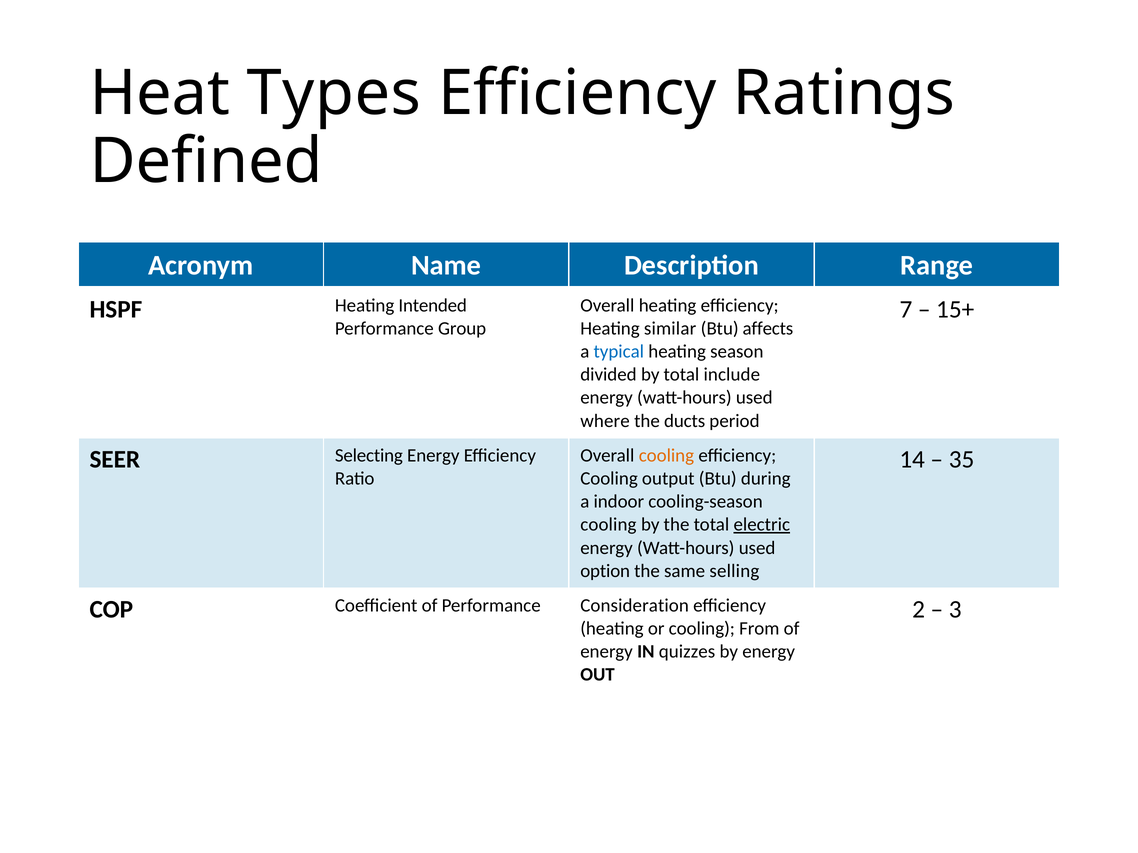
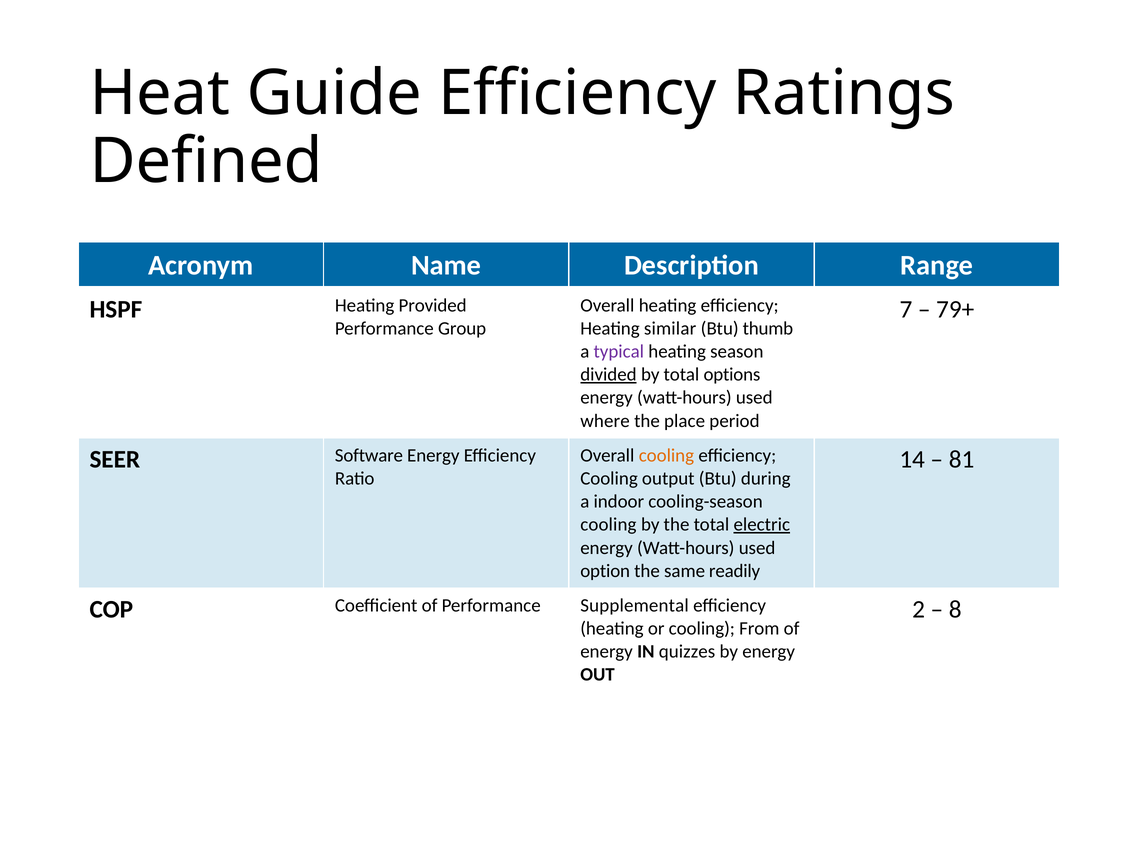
Types: Types -> Guide
Intended: Intended -> Provided
15+: 15+ -> 79+
affects: affects -> thumb
typical colour: blue -> purple
divided underline: none -> present
include: include -> options
ducts: ducts -> place
Selecting: Selecting -> Software
35: 35 -> 81
selling: selling -> readily
Consideration: Consideration -> Supplemental
3: 3 -> 8
